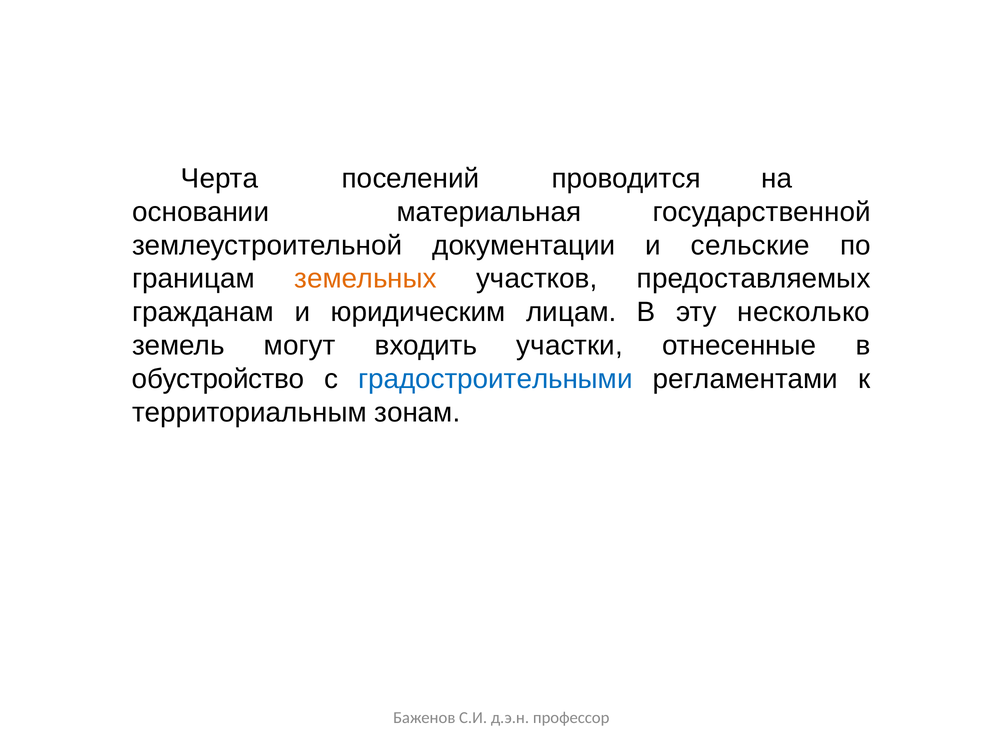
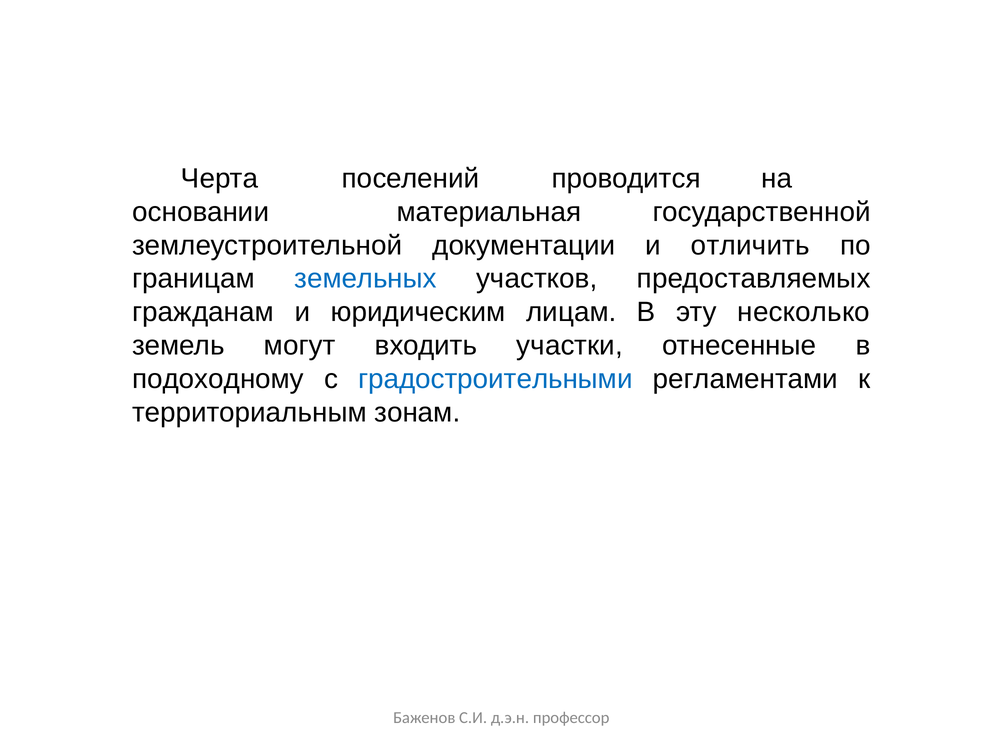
сельские: сельские -> отличить
земельных colour: orange -> blue
обустройство: обустройство -> подоходному
